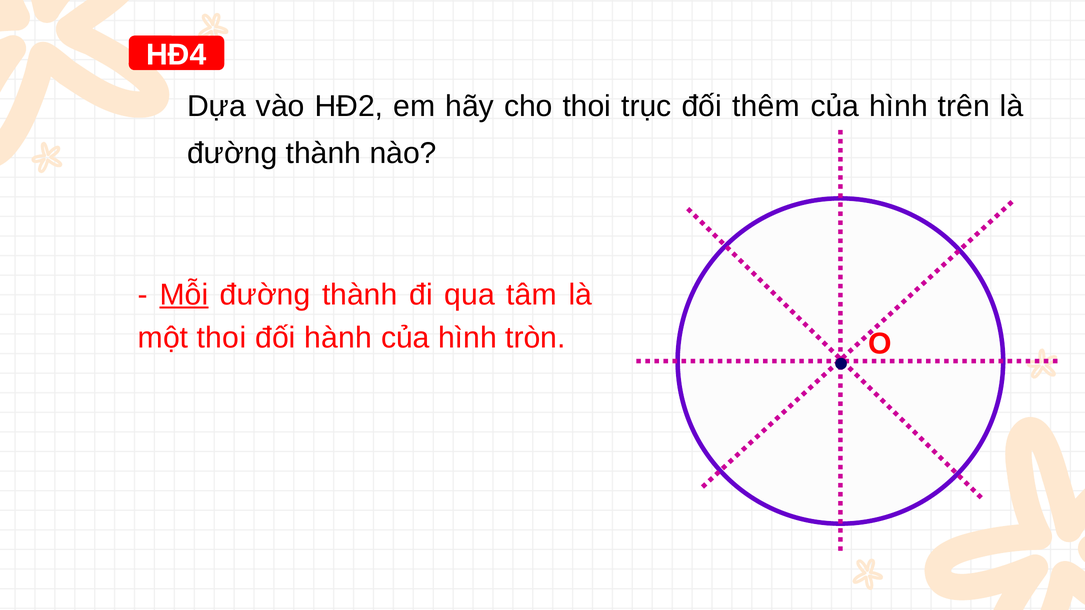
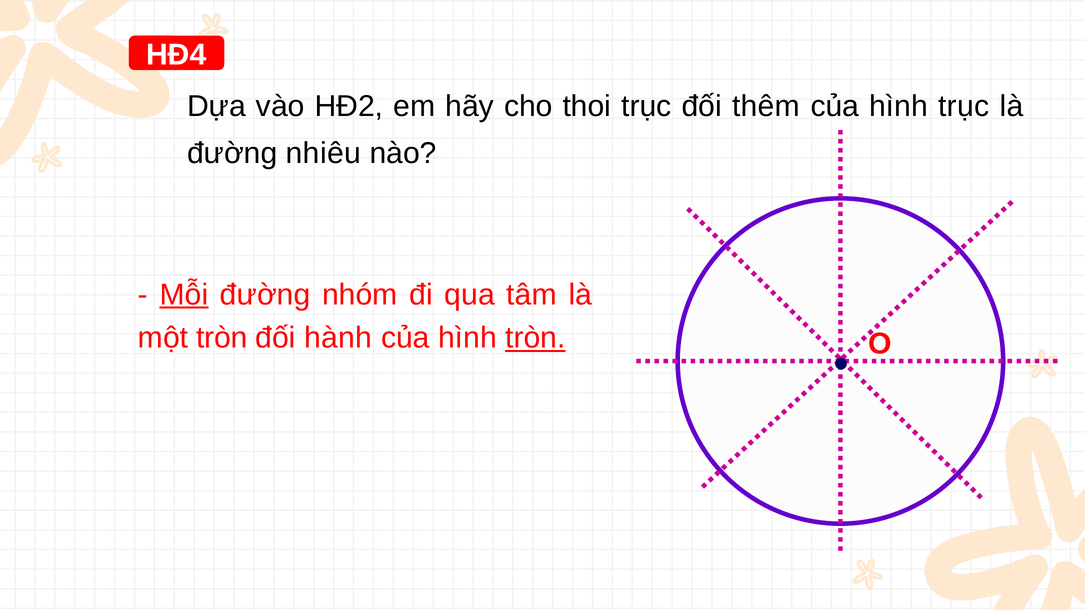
hình trên: trên -> trục
thành at (324, 154): thành -> nhiêu
thành at (360, 295): thành -> nhóm
một thoi: thoi -> tròn
tròn at (535, 338) underline: none -> present
